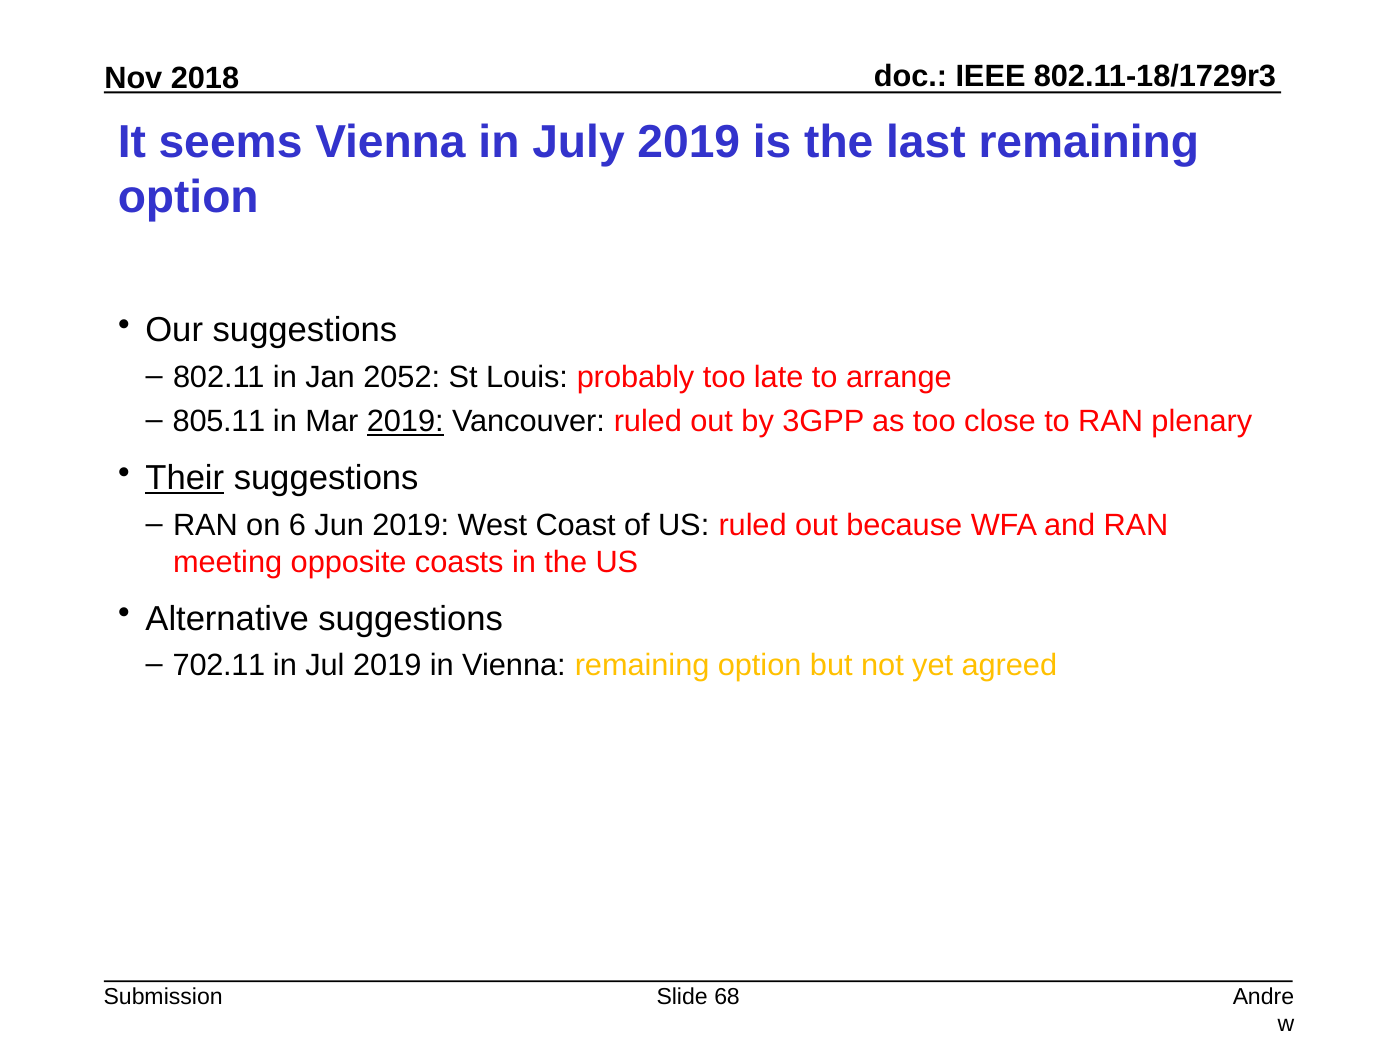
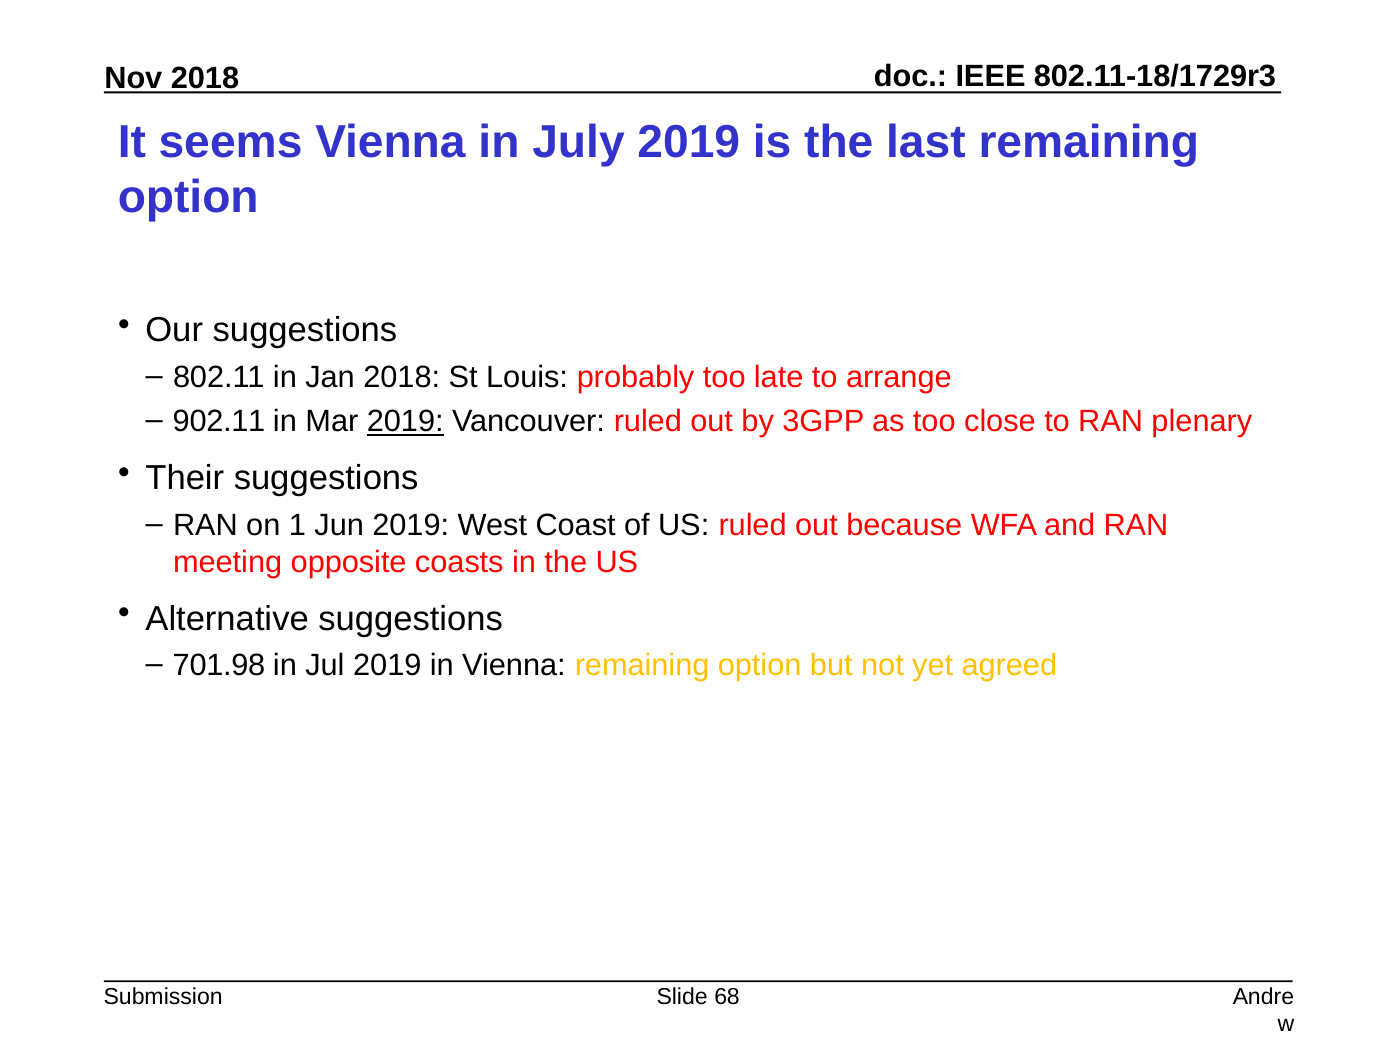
Jan 2052: 2052 -> 2018
805.11: 805.11 -> 902.11
Their underline: present -> none
6: 6 -> 1
702.11: 702.11 -> 701.98
